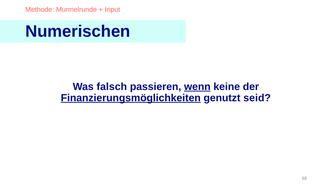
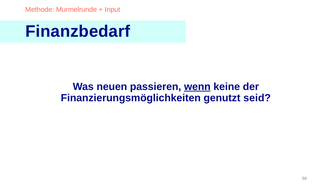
Numerischen: Numerischen -> Finanzbedarf
falsch: falsch -> neuen
Finanzierungsmöglichkeiten underline: present -> none
